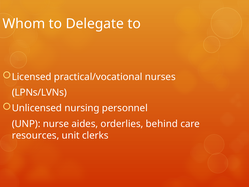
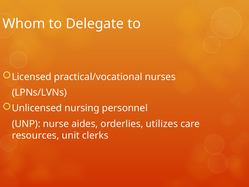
behind: behind -> utilizes
